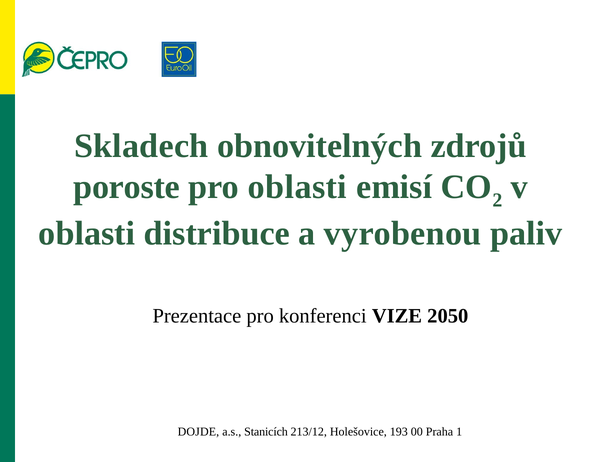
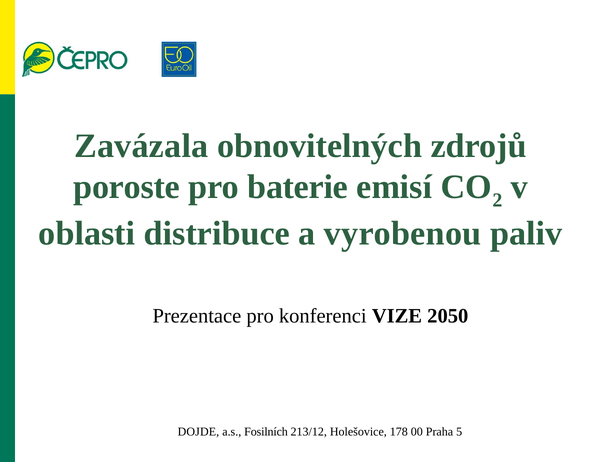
Skladech: Skladech -> Zavázala
pro oblasti: oblasti -> baterie
Stanicích: Stanicích -> Fosilních
193: 193 -> 178
1: 1 -> 5
